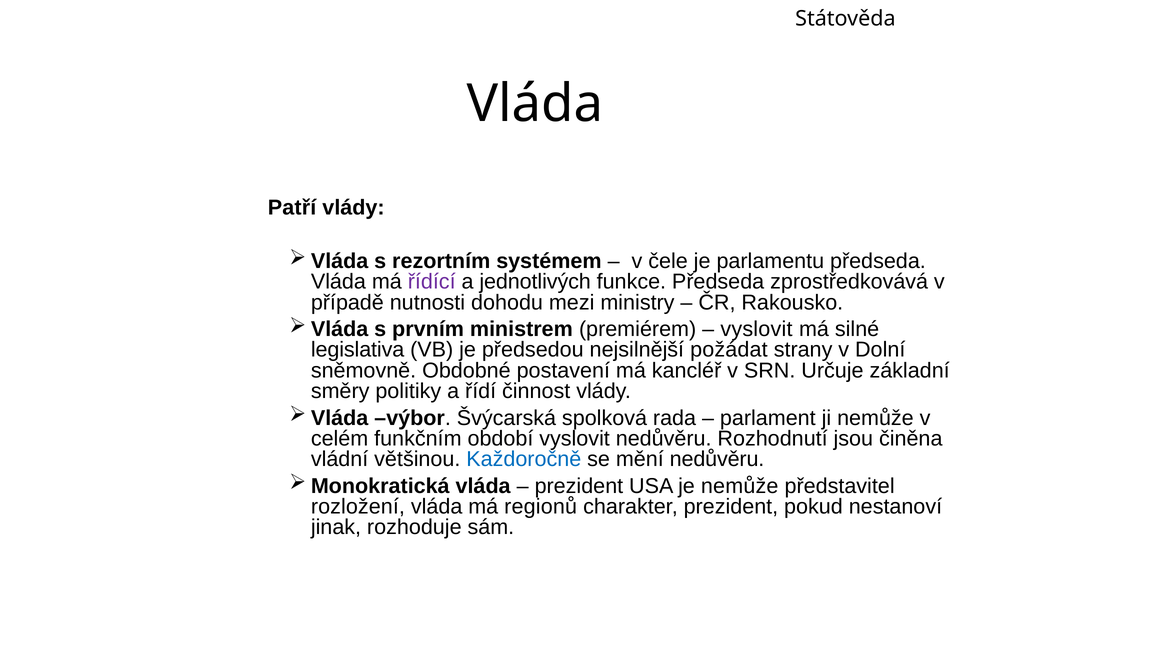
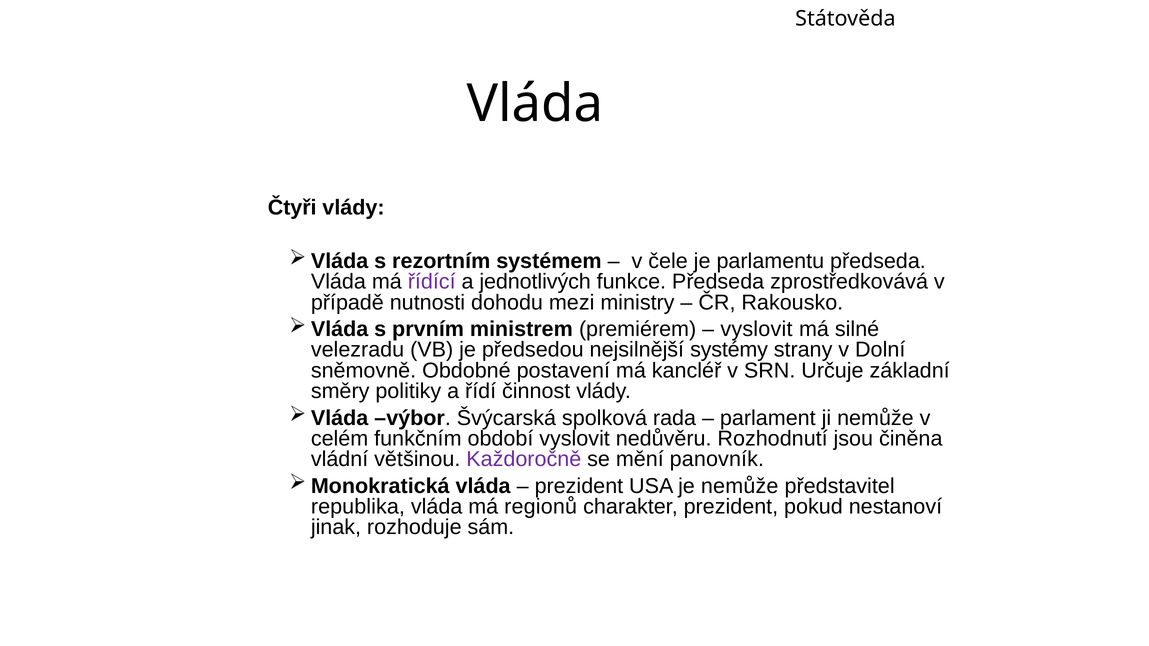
Patří: Patří -> Čtyři
legislativa: legislativa -> velezradu
požádat: požádat -> systémy
Každoročně colour: blue -> purple
mění nedůvěru: nedůvěru -> panovník
rozložení: rozložení -> republika
